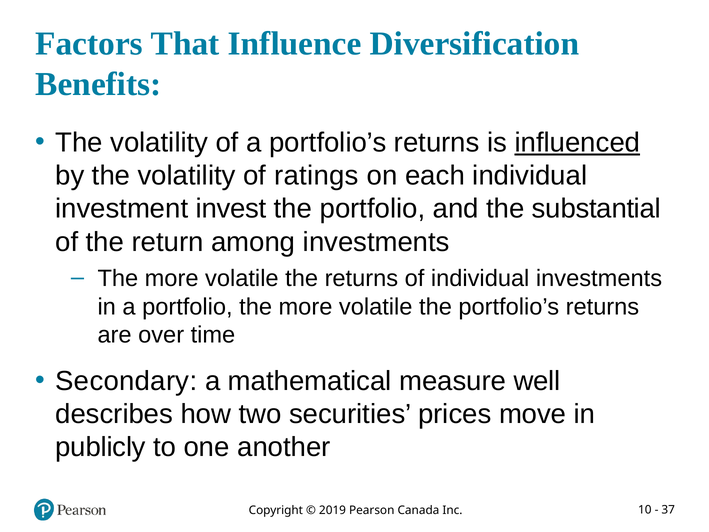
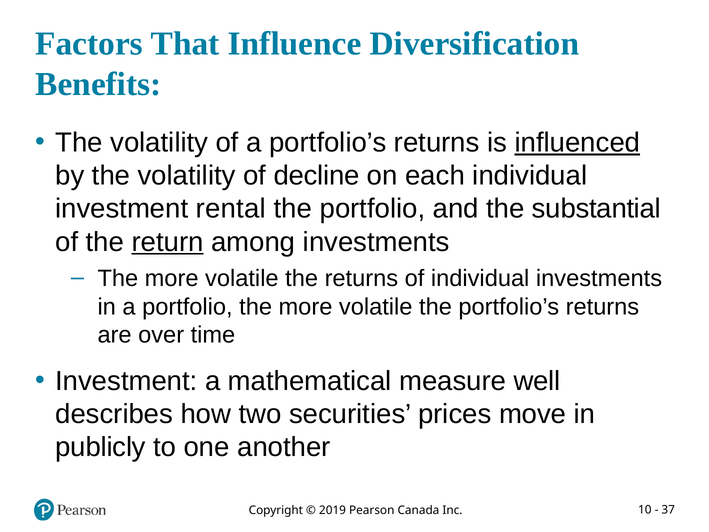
ratings: ratings -> decline
invest: invest -> rental
return underline: none -> present
Secondary at (126, 381): Secondary -> Investment
